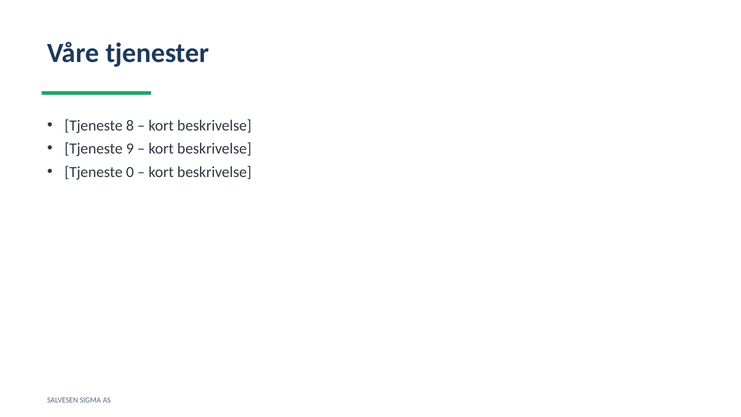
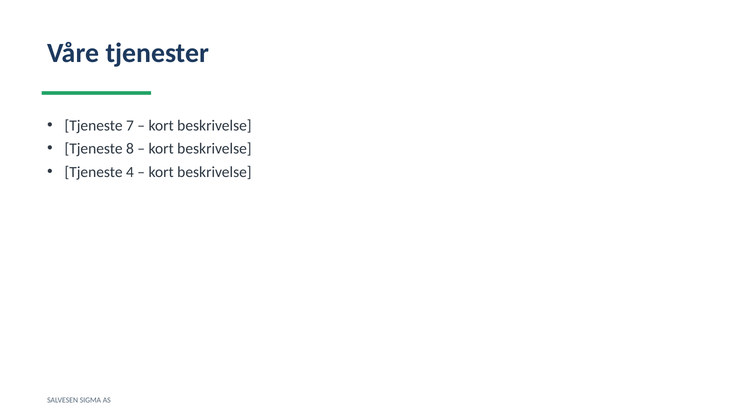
8: 8 -> 7
9: 9 -> 8
0: 0 -> 4
